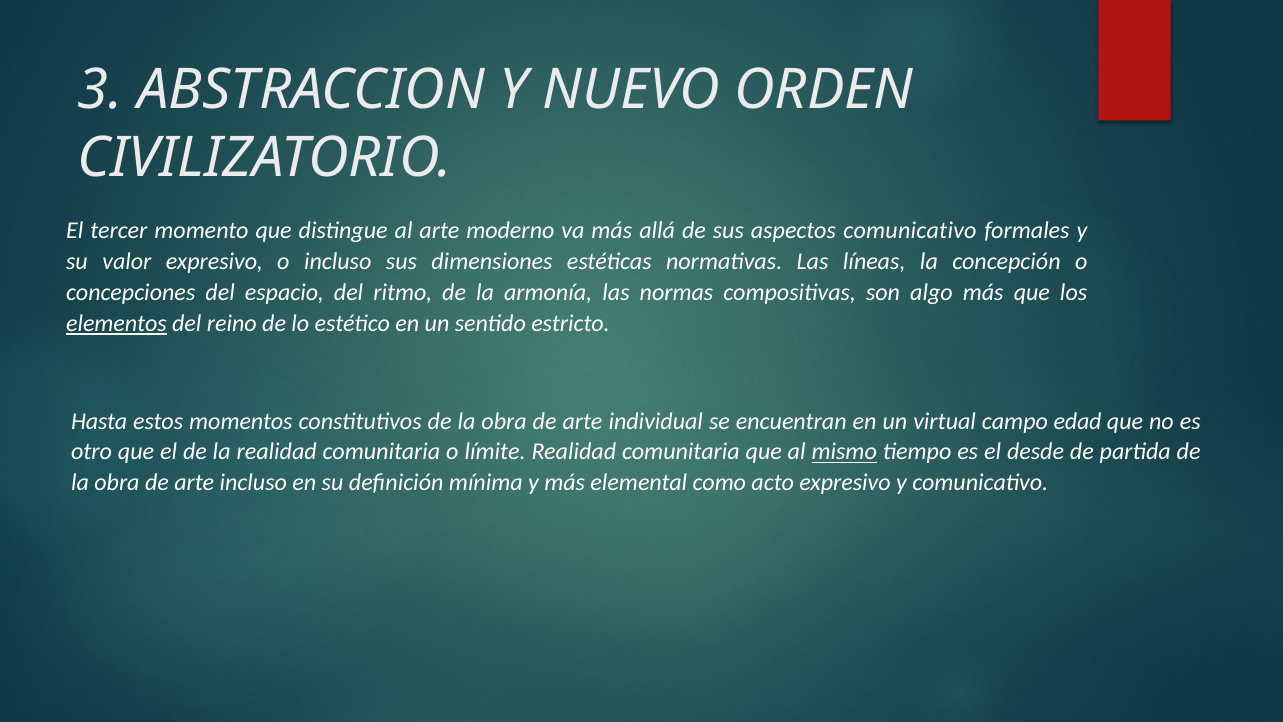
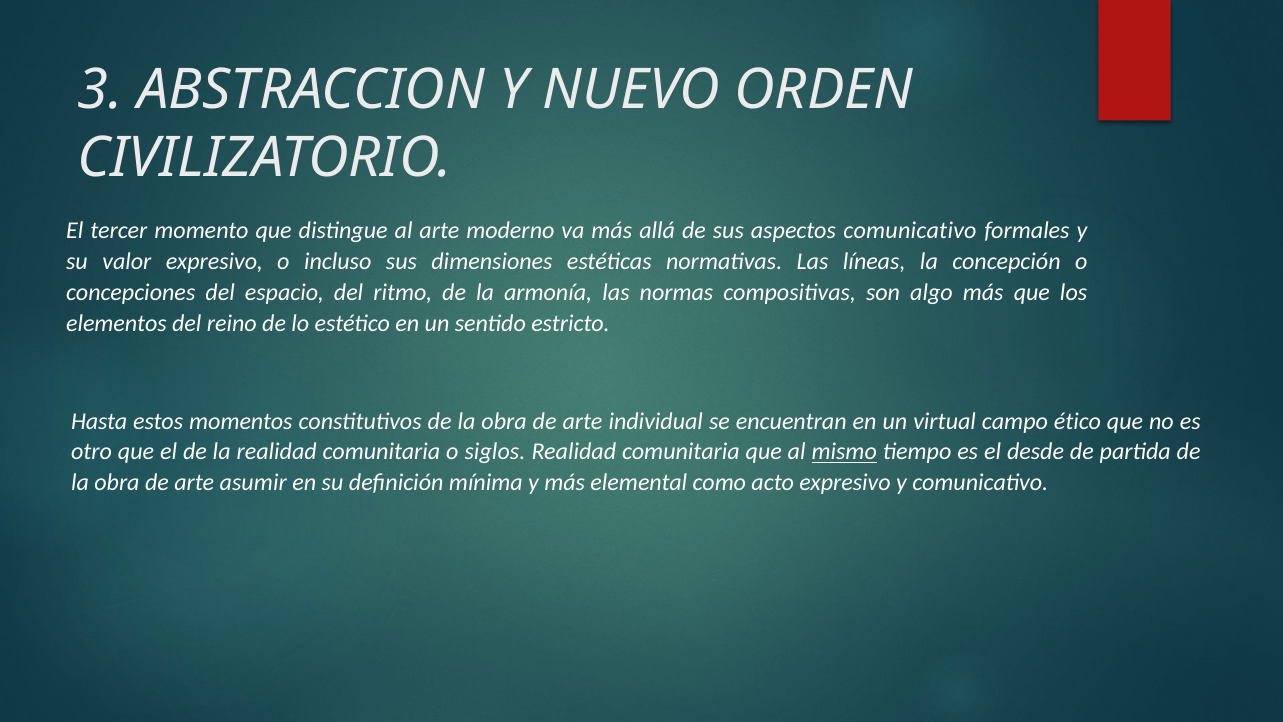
elementos underline: present -> none
edad: edad -> ético
límite: límite -> siglos
arte incluso: incluso -> asumir
